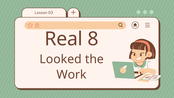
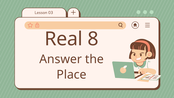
Looked: Looked -> Answer
Work: Work -> Place
